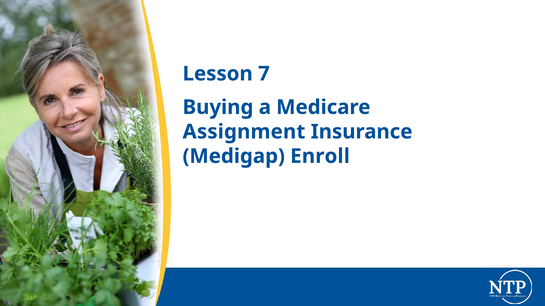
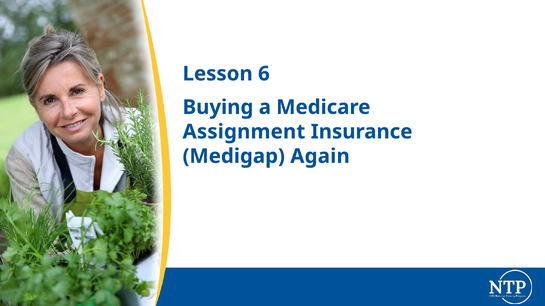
7: 7 -> 6
Enroll: Enroll -> Again
